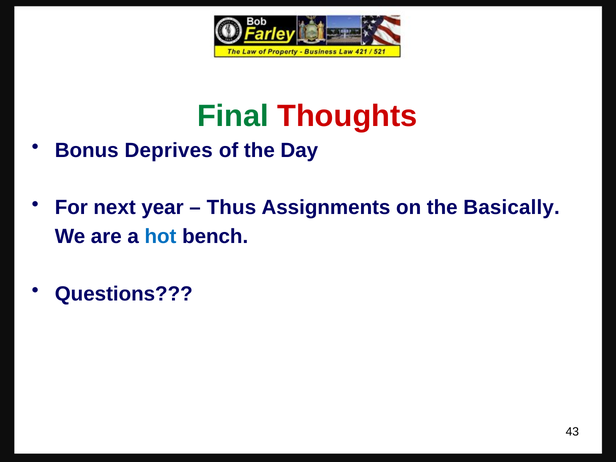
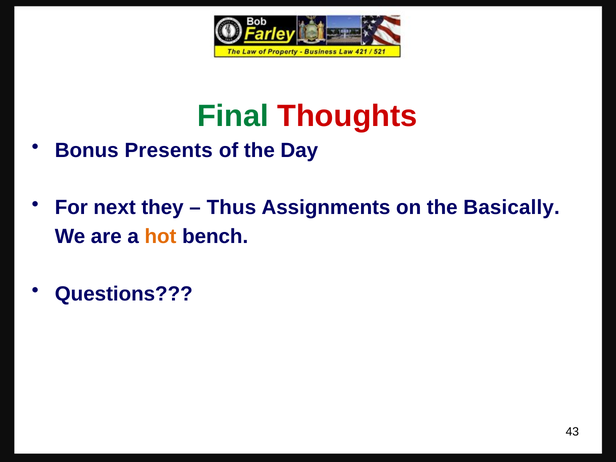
Deprives: Deprives -> Presents
year: year -> they
hot colour: blue -> orange
